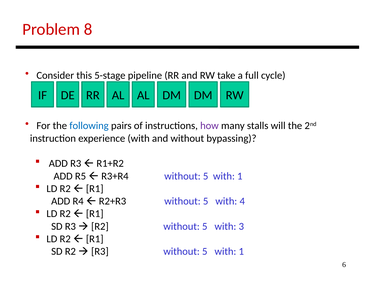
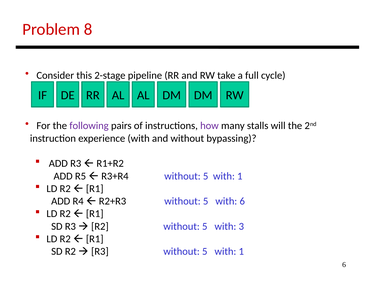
5-stage: 5-stage -> 2-stage
following colour: blue -> purple
with 4: 4 -> 6
